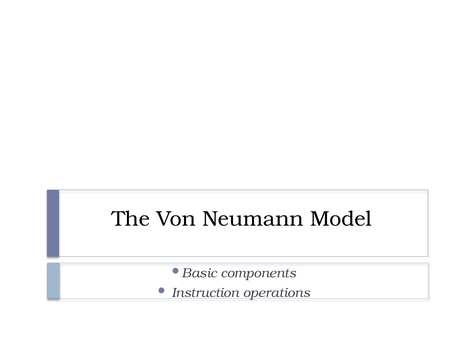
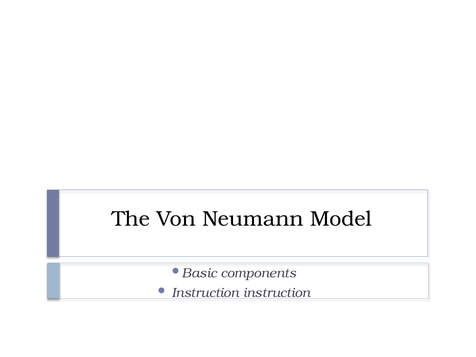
Instruction operations: operations -> instruction
